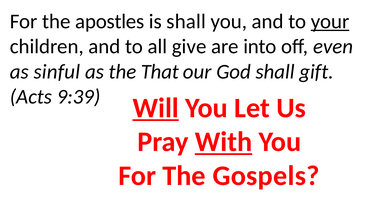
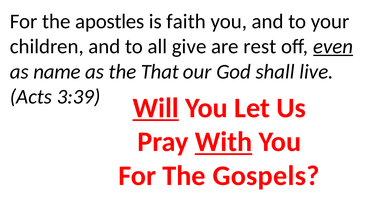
is shall: shall -> faith
your underline: present -> none
into: into -> rest
even underline: none -> present
sinful: sinful -> name
gift: gift -> live
9:39: 9:39 -> 3:39
